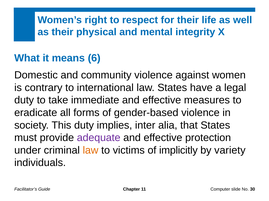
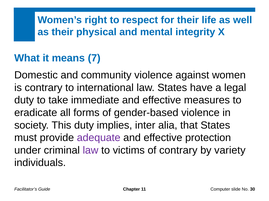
6: 6 -> 7
law at (91, 151) colour: orange -> purple
of implicitly: implicitly -> contrary
